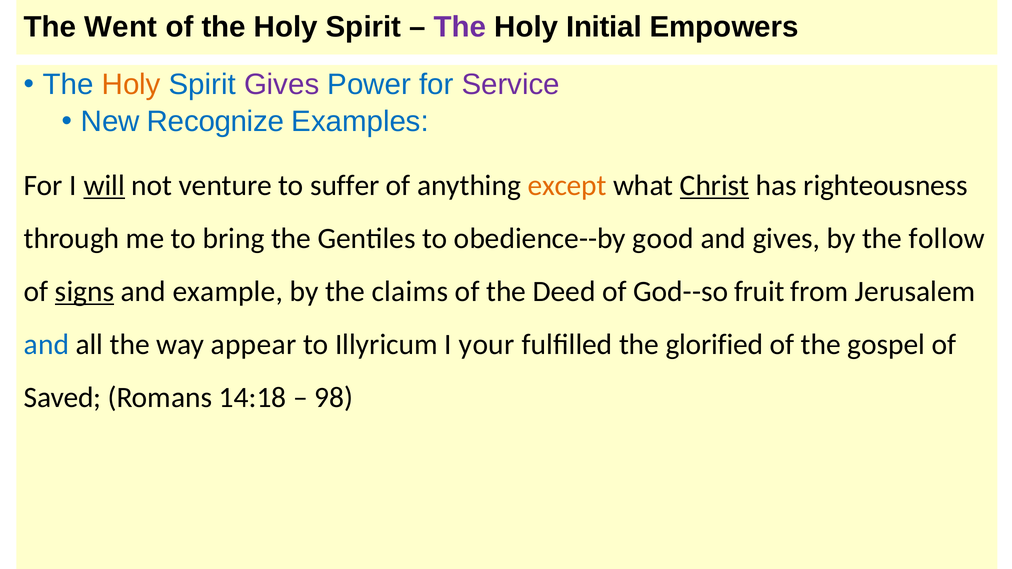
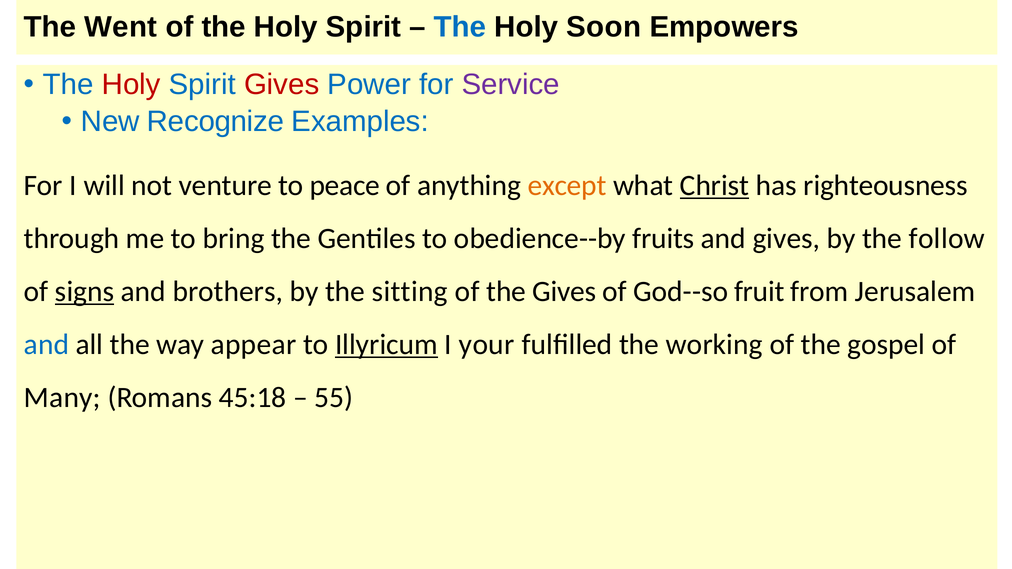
The at (460, 27) colour: purple -> blue
Initial: Initial -> Soon
Holy at (131, 84) colour: orange -> red
Gives at (282, 84) colour: purple -> red
will underline: present -> none
suffer: suffer -> peace
good: good -> fruits
example: example -> brothers
claims: claims -> sitting
the Deed: Deed -> Gives
Illyricum underline: none -> present
glorified: glorified -> working
Saved: Saved -> Many
14:18: 14:18 -> 45:18
98: 98 -> 55
